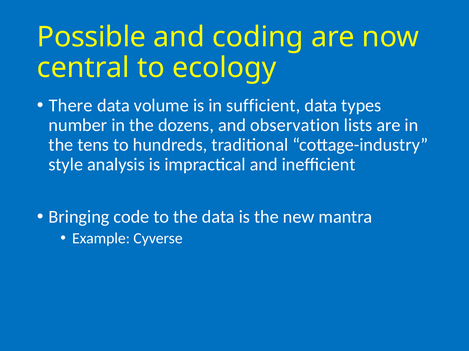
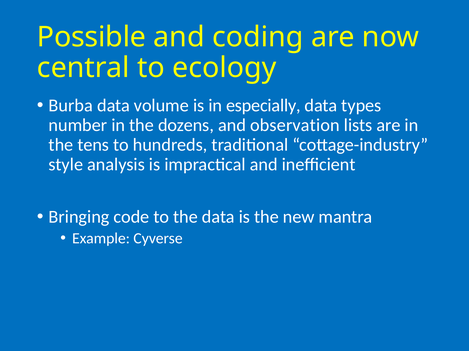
There: There -> Burba
sufficient: sufficient -> especially
